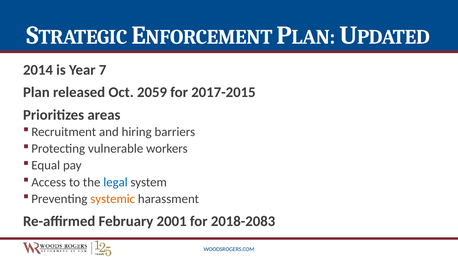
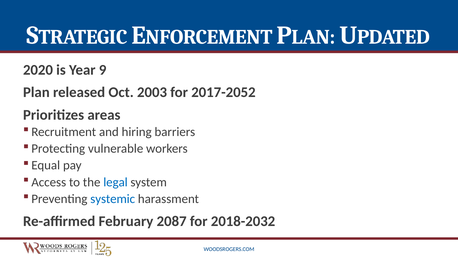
2014: 2014 -> 2020
7: 7 -> 9
2059: 2059 -> 2003
2017-2015: 2017-2015 -> 2017-2052
systemic colour: orange -> blue
2001: 2001 -> 2087
2018-2083: 2018-2083 -> 2018-2032
